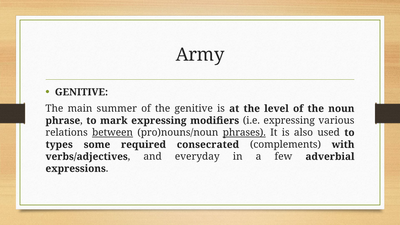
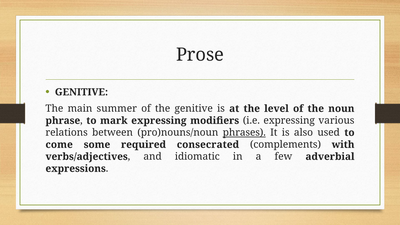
Army: Army -> Prose
between underline: present -> none
types: types -> come
everyday: everyday -> idiomatic
